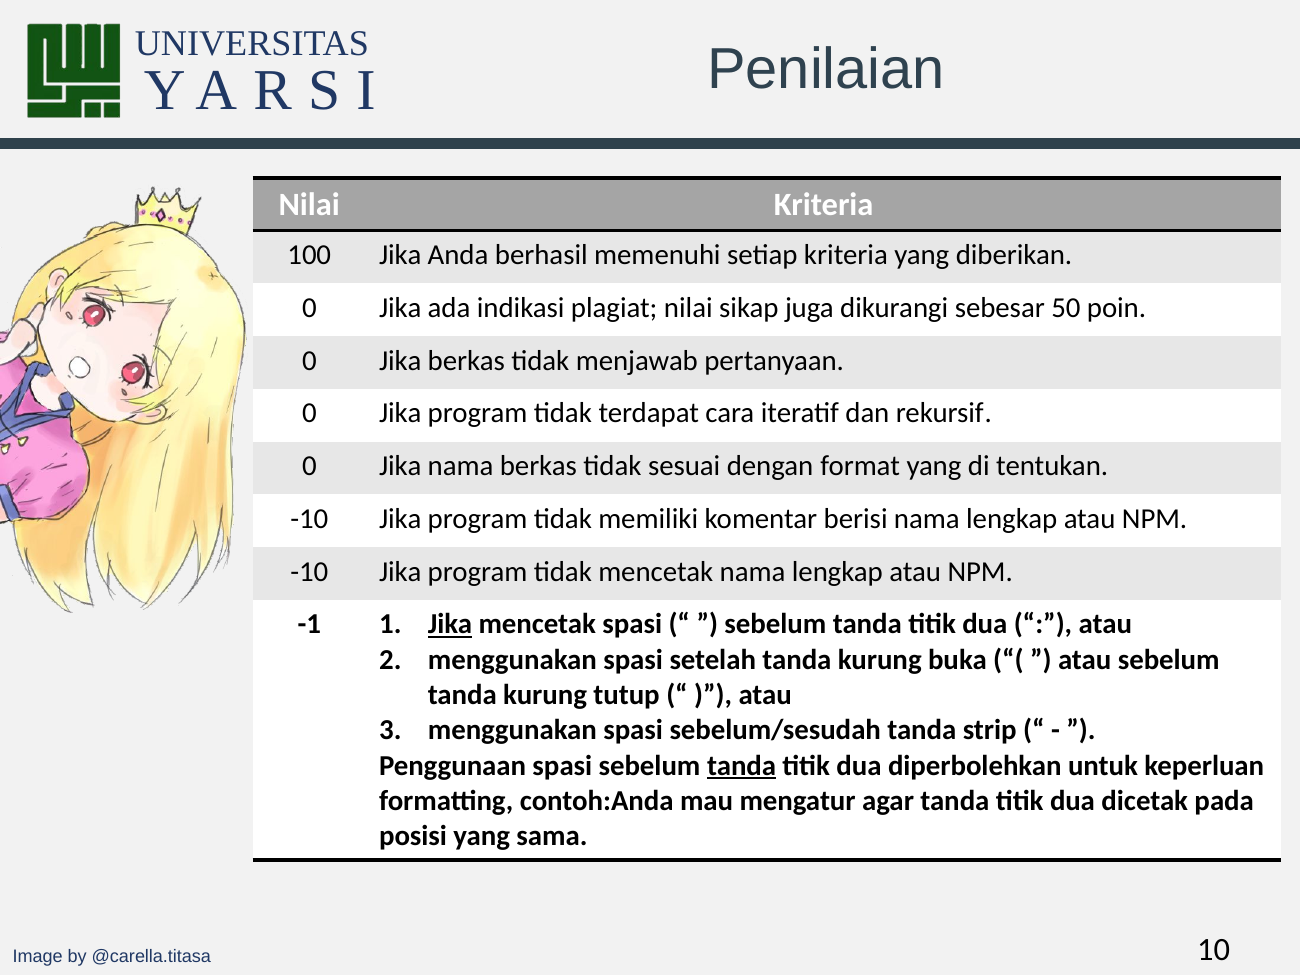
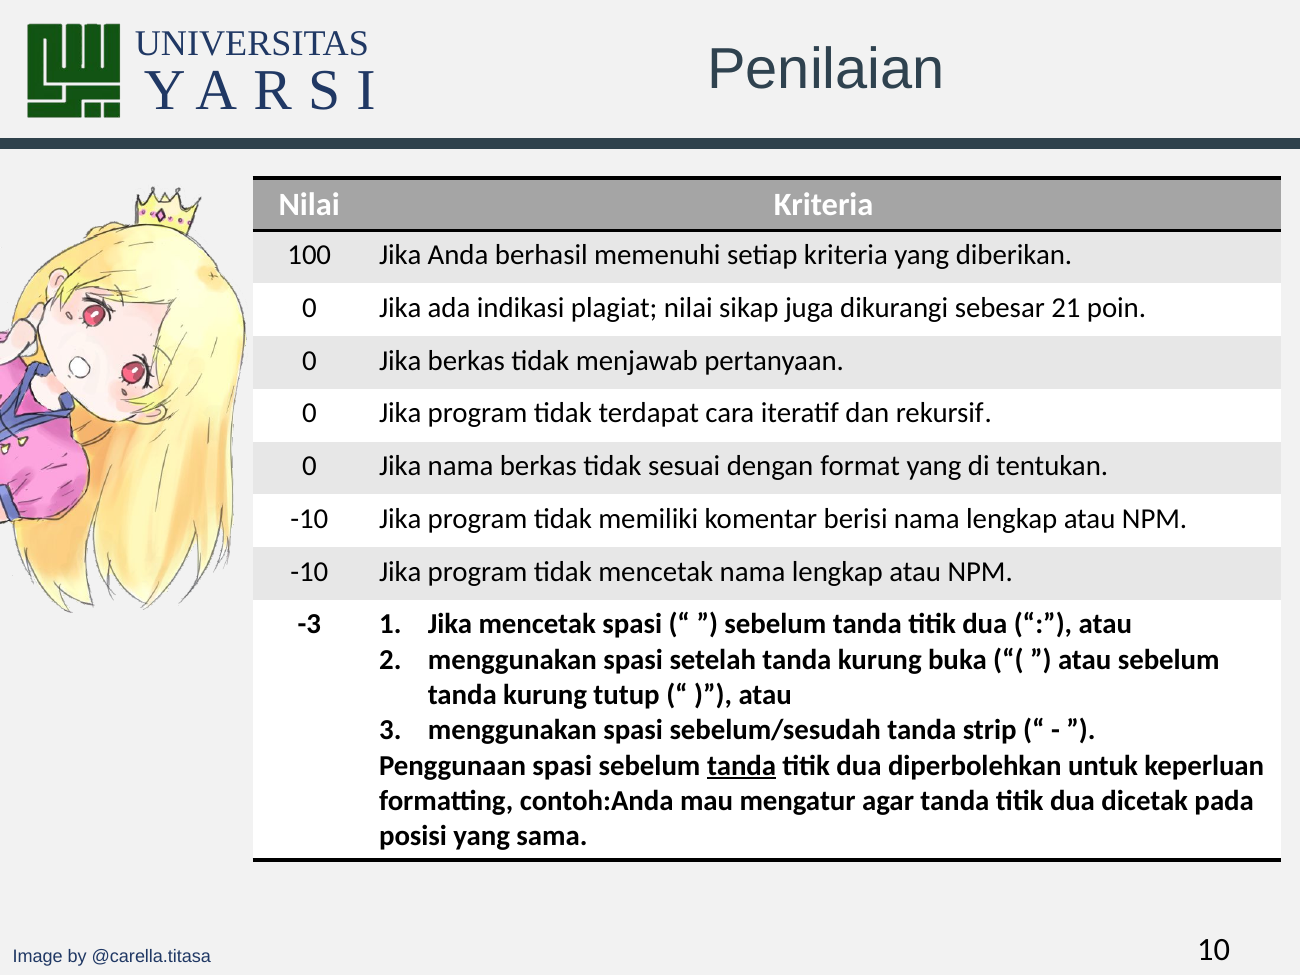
50: 50 -> 21
-1: -1 -> -3
Jika at (450, 624) underline: present -> none
